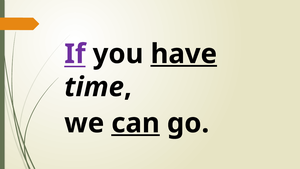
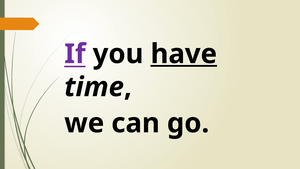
can underline: present -> none
